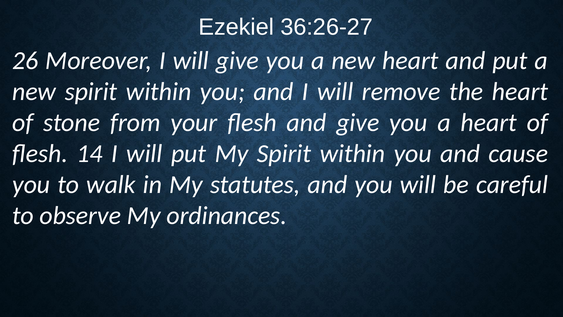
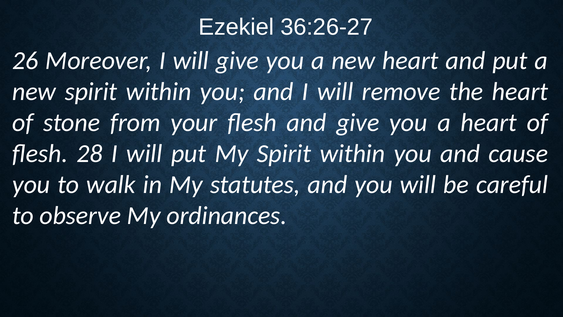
14: 14 -> 28
